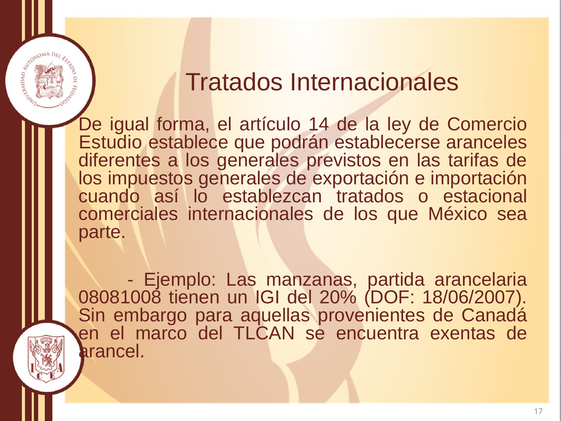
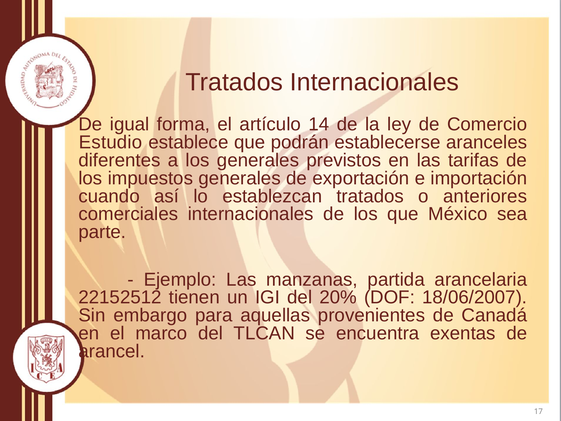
estacional: estacional -> anteriores
08081008: 08081008 -> 22152512
